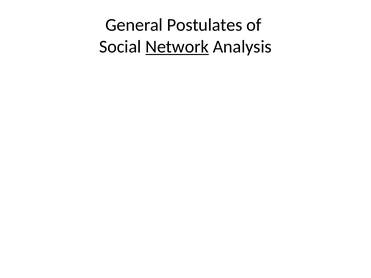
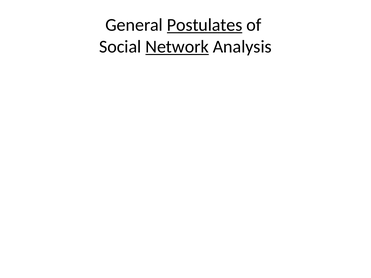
Postulates underline: none -> present
